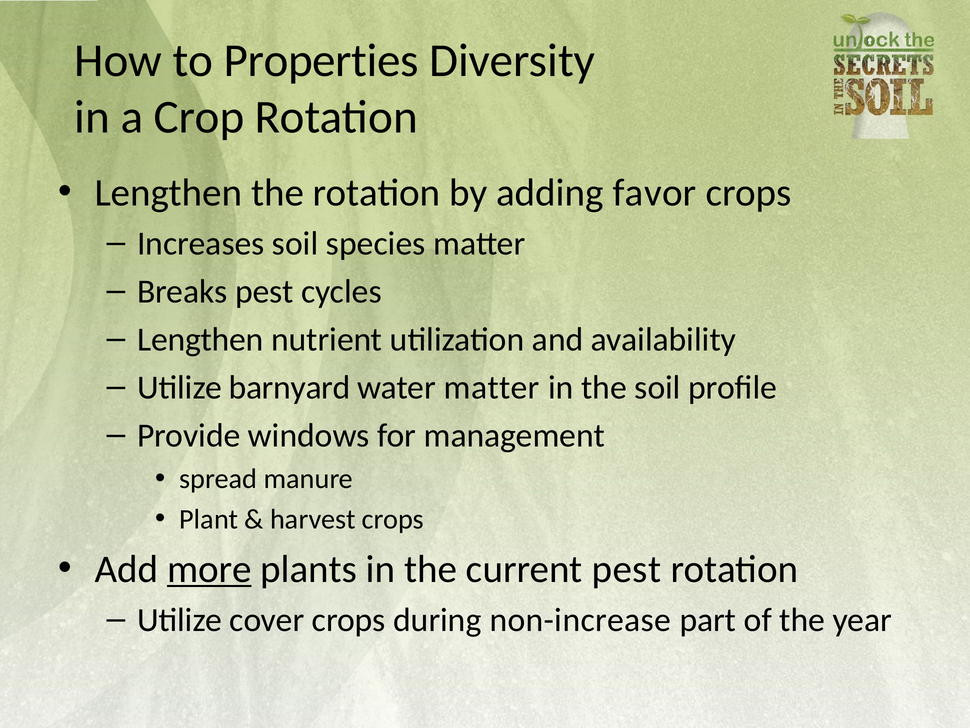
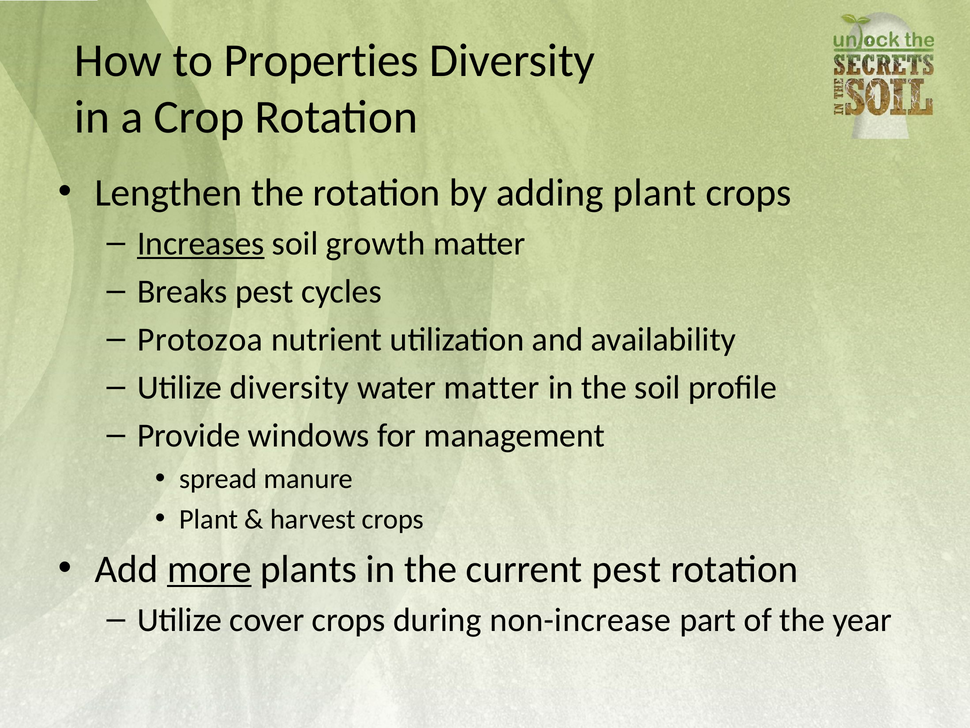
adding favor: favor -> plant
Increases underline: none -> present
species: species -> growth
Lengthen at (200, 339): Lengthen -> Protozoa
Utilize barnyard: barnyard -> diversity
